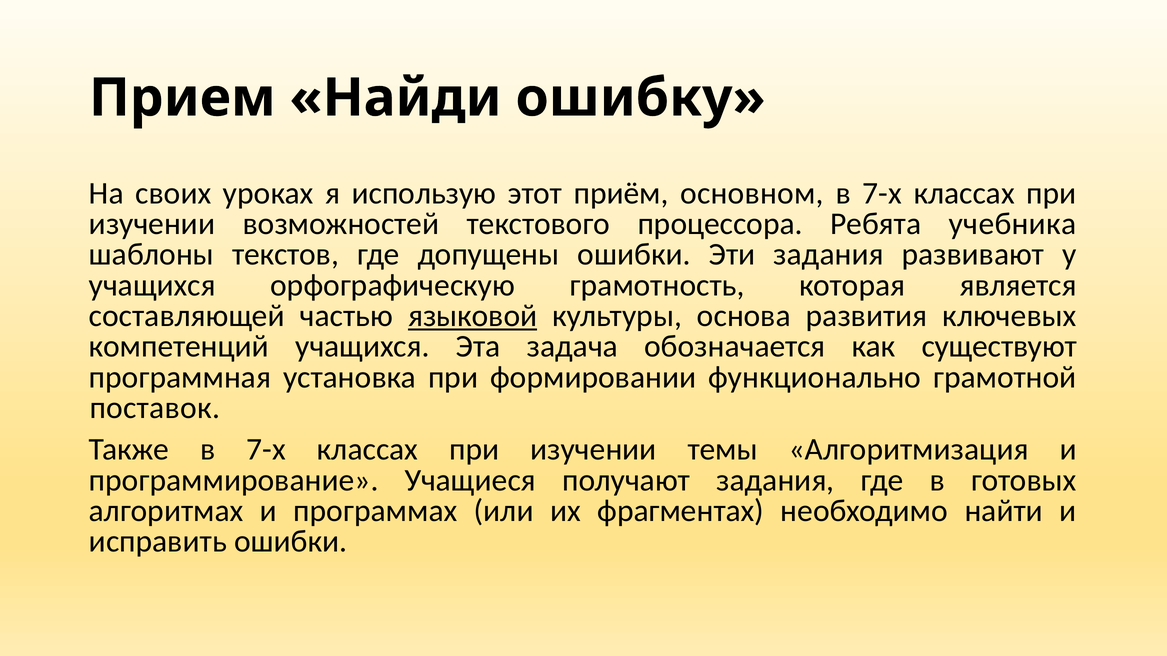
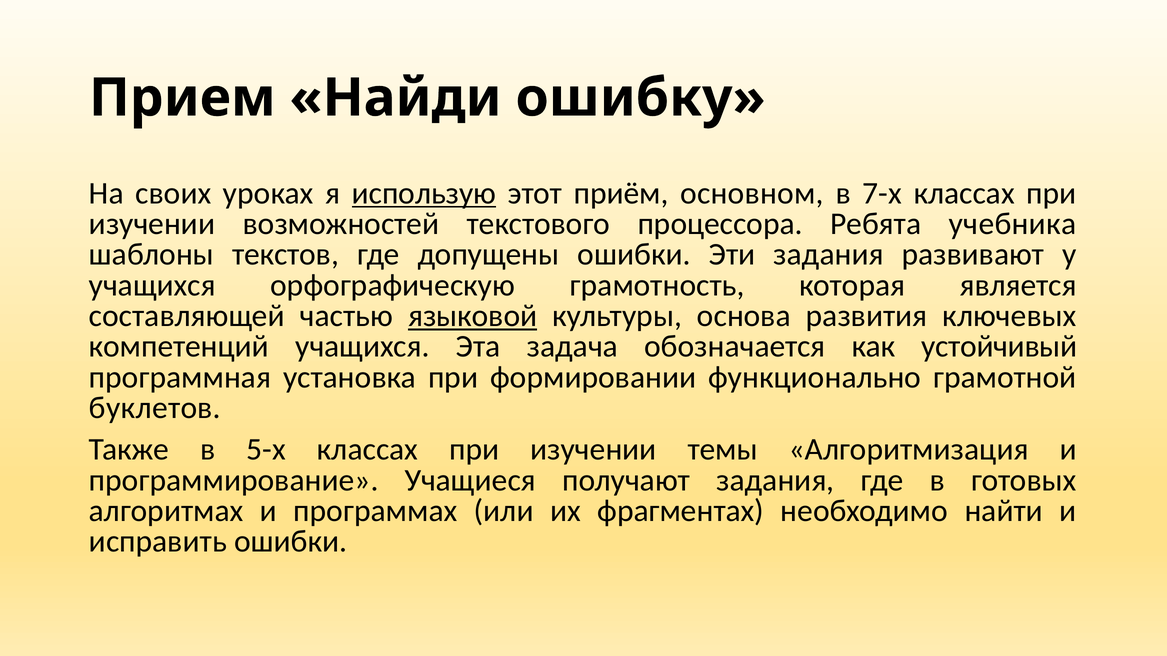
использую underline: none -> present
существуют: существуют -> устойчивый
поставок: поставок -> буклетов
Также в 7-х: 7-х -> 5-х
